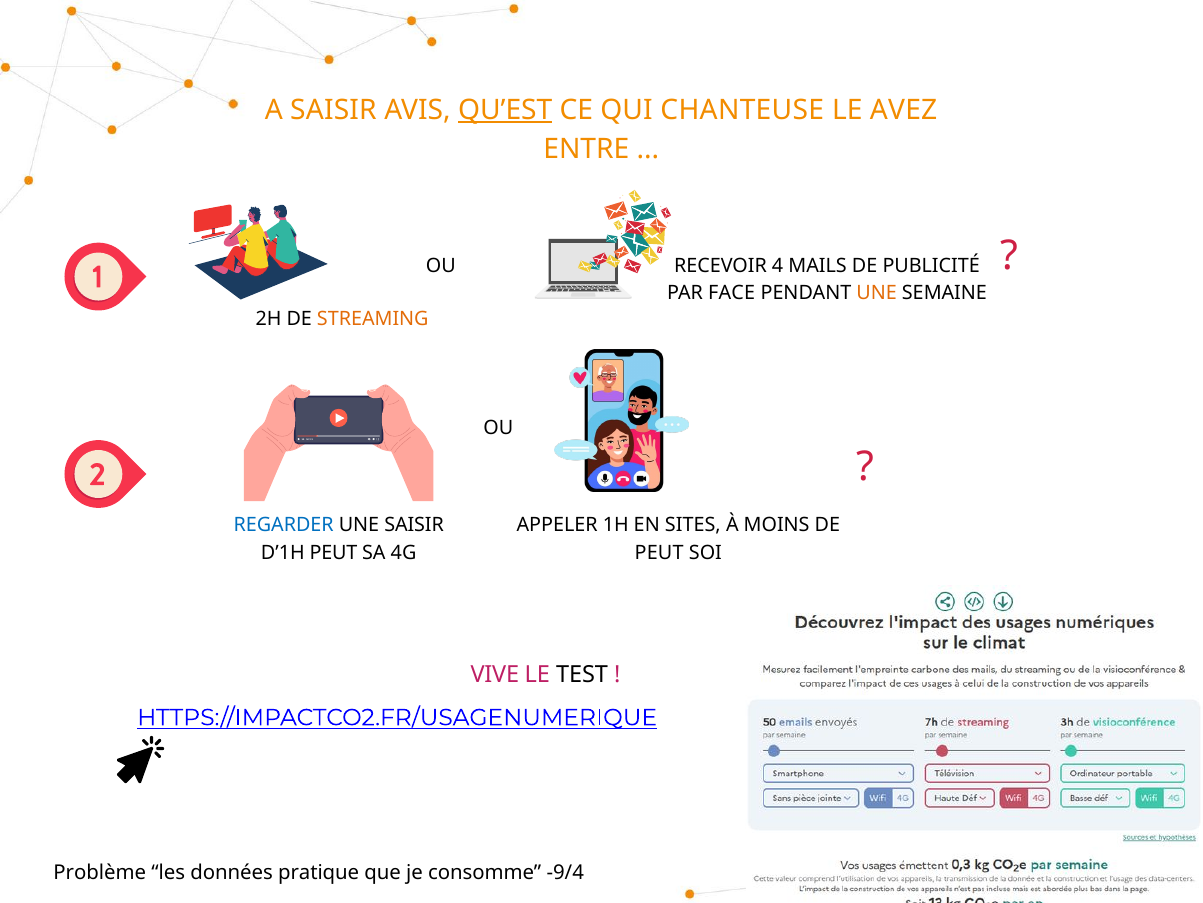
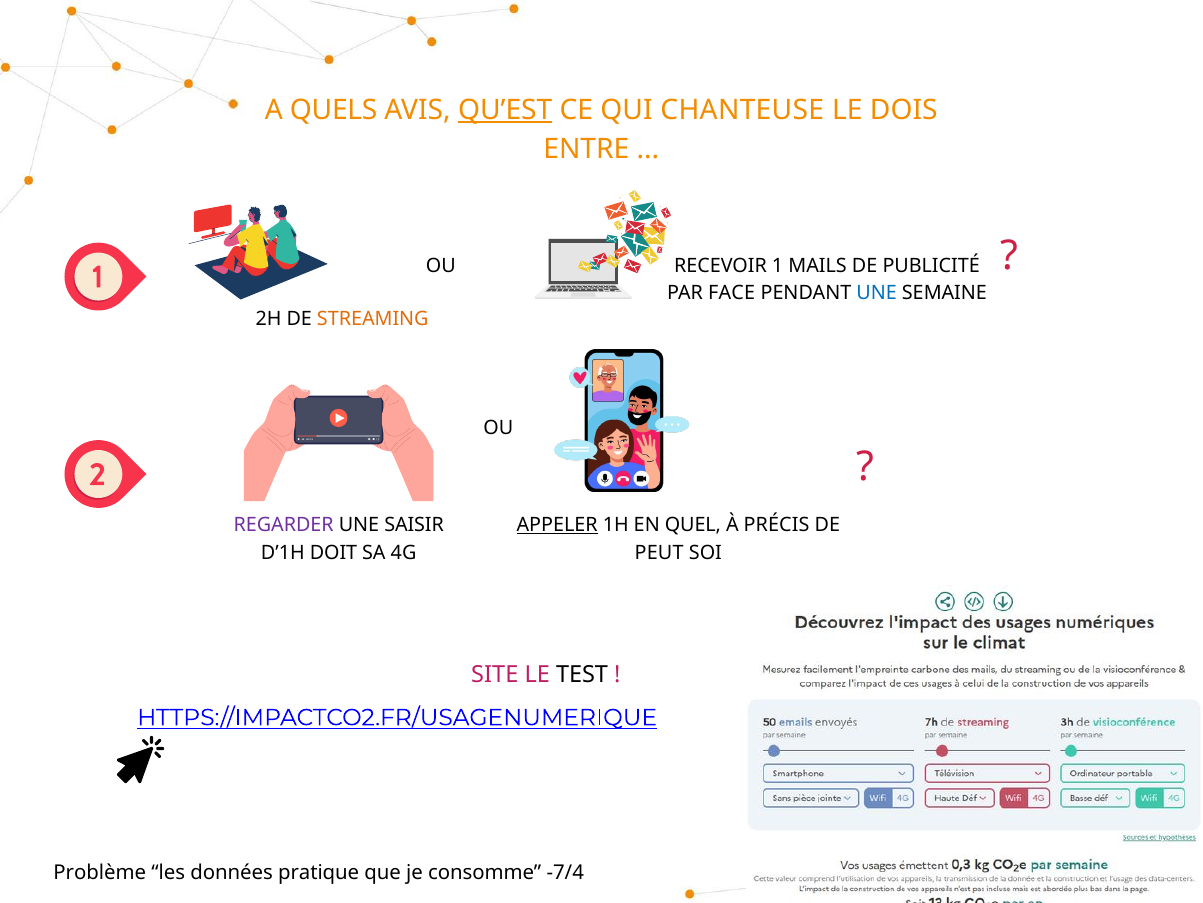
A SAISIR: SAISIR -> QUELS
AVEZ: AVEZ -> DOIS
4: 4 -> 1
UNE at (877, 293) colour: orange -> blue
REGARDER colour: blue -> purple
APPELER underline: none -> present
SITES: SITES -> QUEL
MOINS: MOINS -> PRÉCIS
D’1H PEUT: PEUT -> DOIT
VIVE: VIVE -> SITE
-9/4: -9/4 -> -7/4
